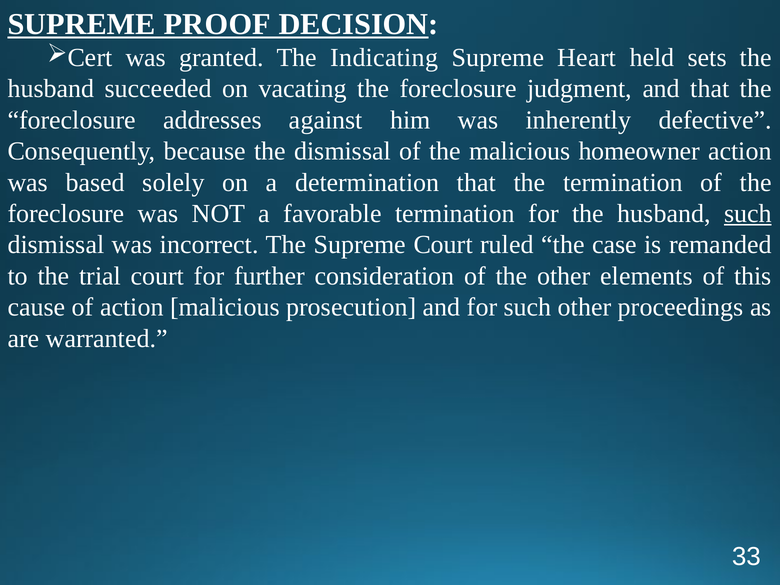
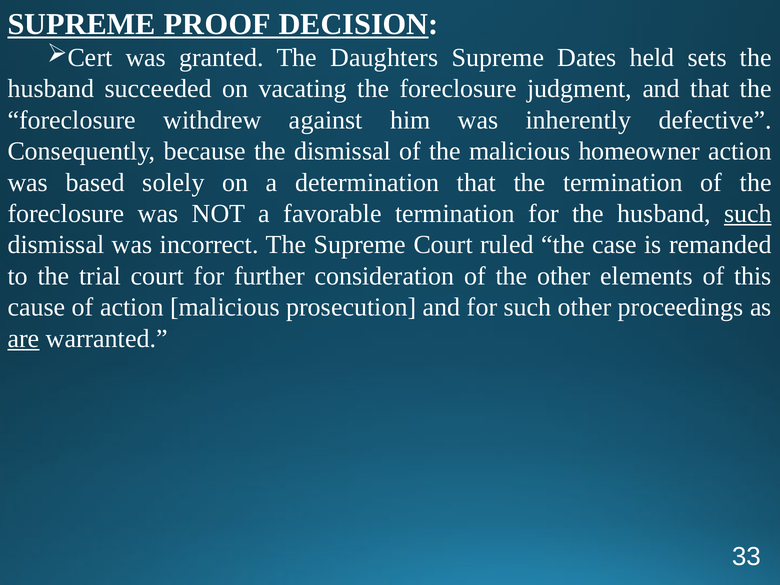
Indicating: Indicating -> Daughters
Heart: Heart -> Dates
addresses: addresses -> withdrew
are underline: none -> present
